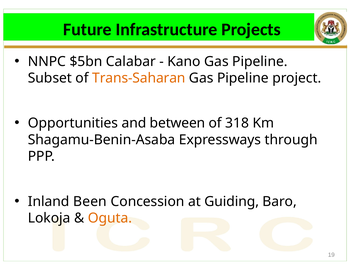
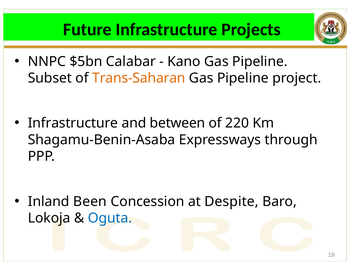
Opportunities at (73, 123): Opportunities -> Infrastructure
318: 318 -> 220
Guiding: Guiding -> Despite
Oguta colour: orange -> blue
